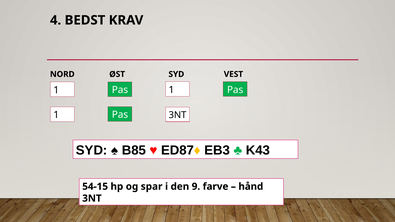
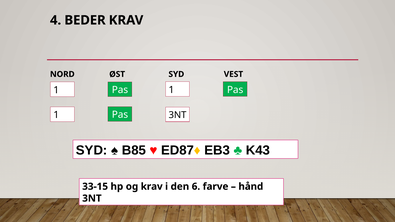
BEDST: BEDST -> BEDER
54-15: 54-15 -> 33-15
og spar: spar -> krav
9: 9 -> 6
